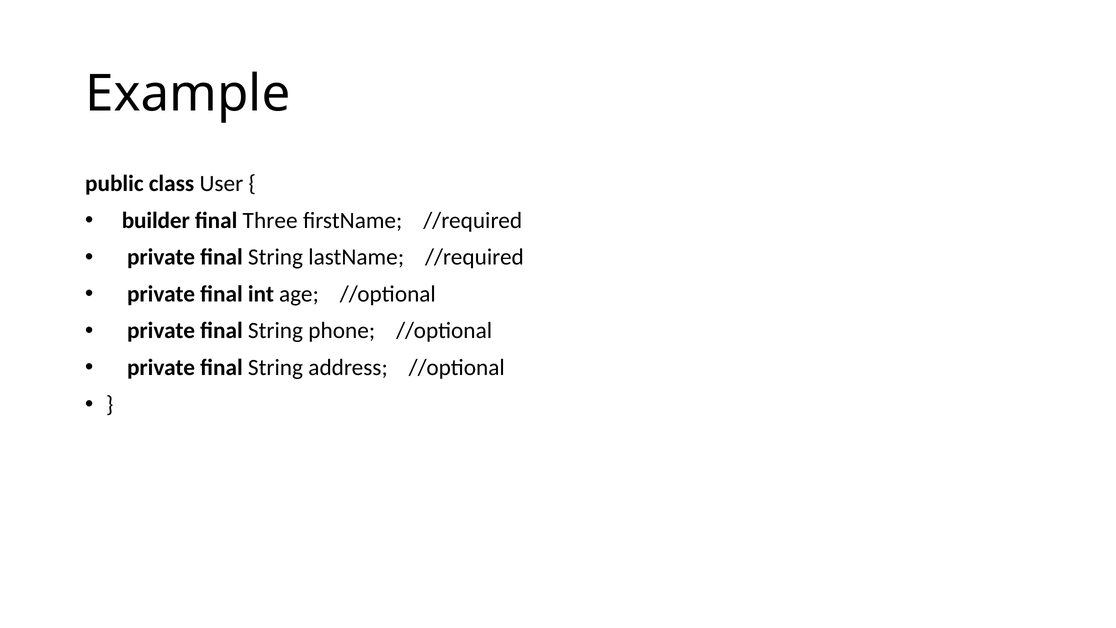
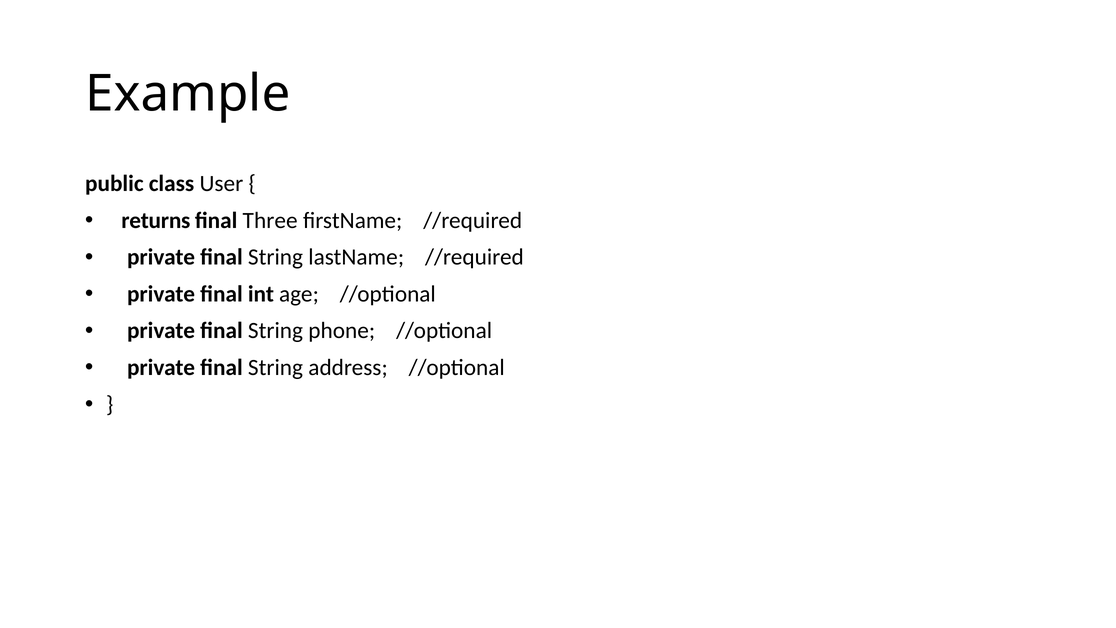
builder: builder -> returns
